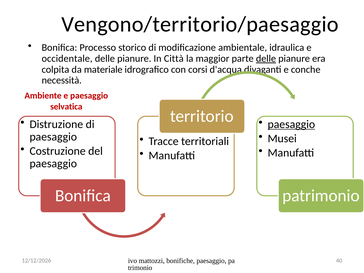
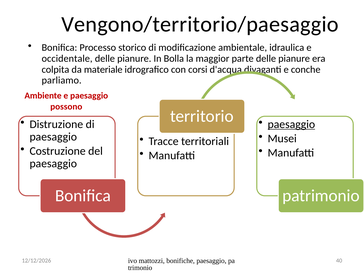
Città: Città -> Bolla
delle at (266, 59) underline: present -> none
necessità: necessità -> parliamo
selvatica: selvatica -> possono
